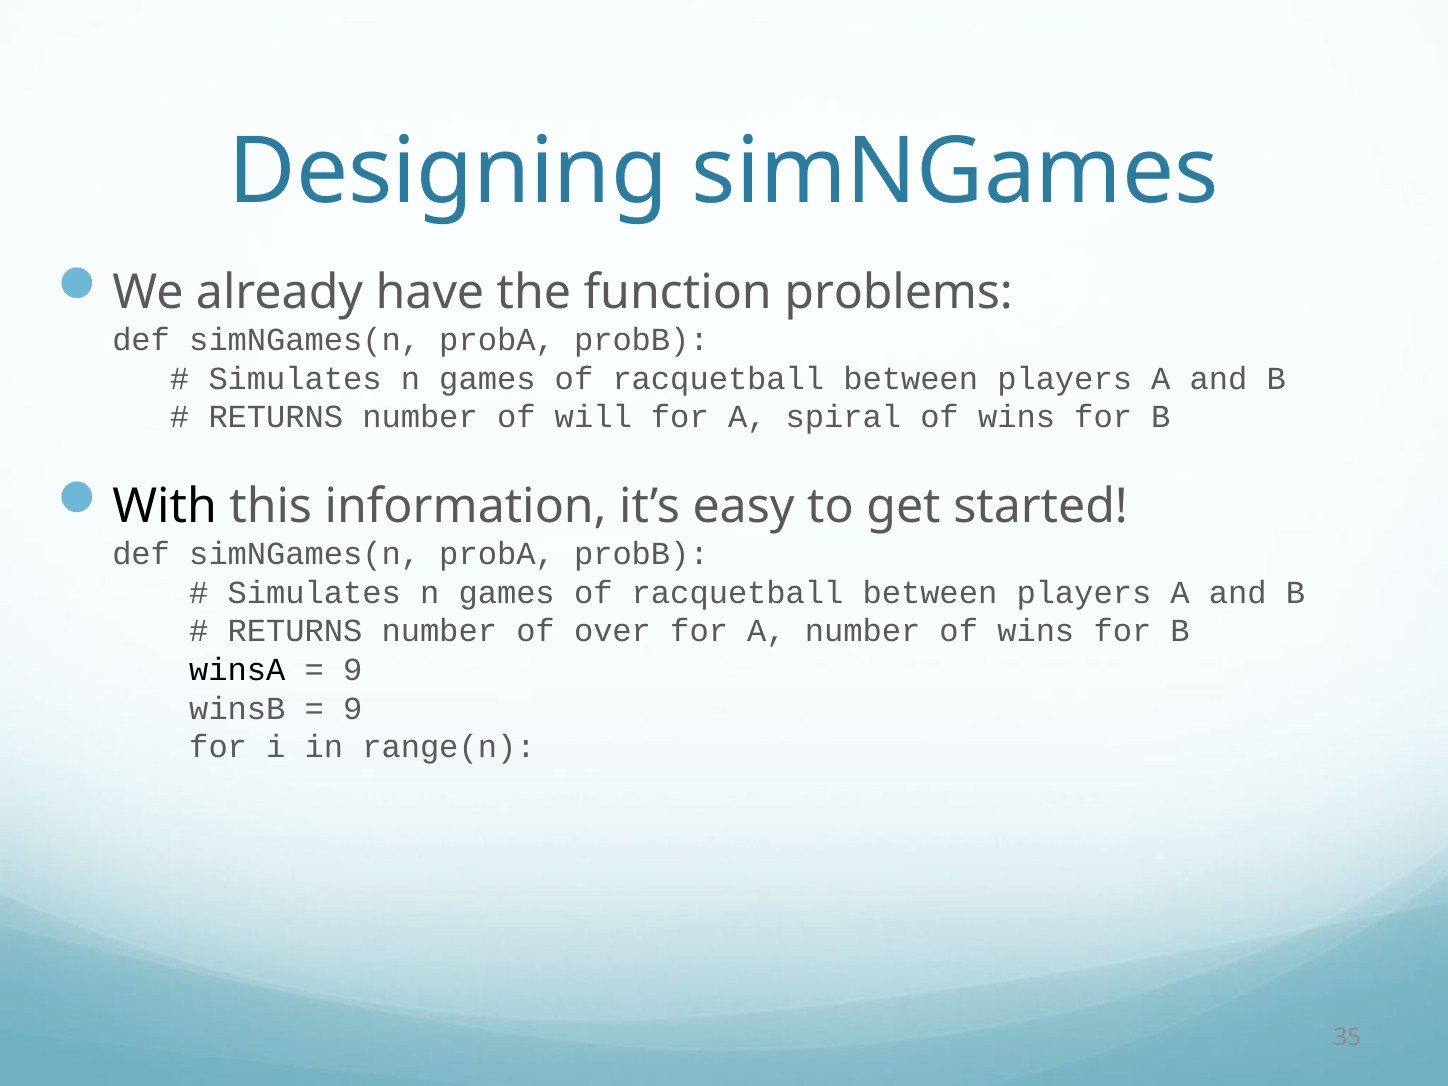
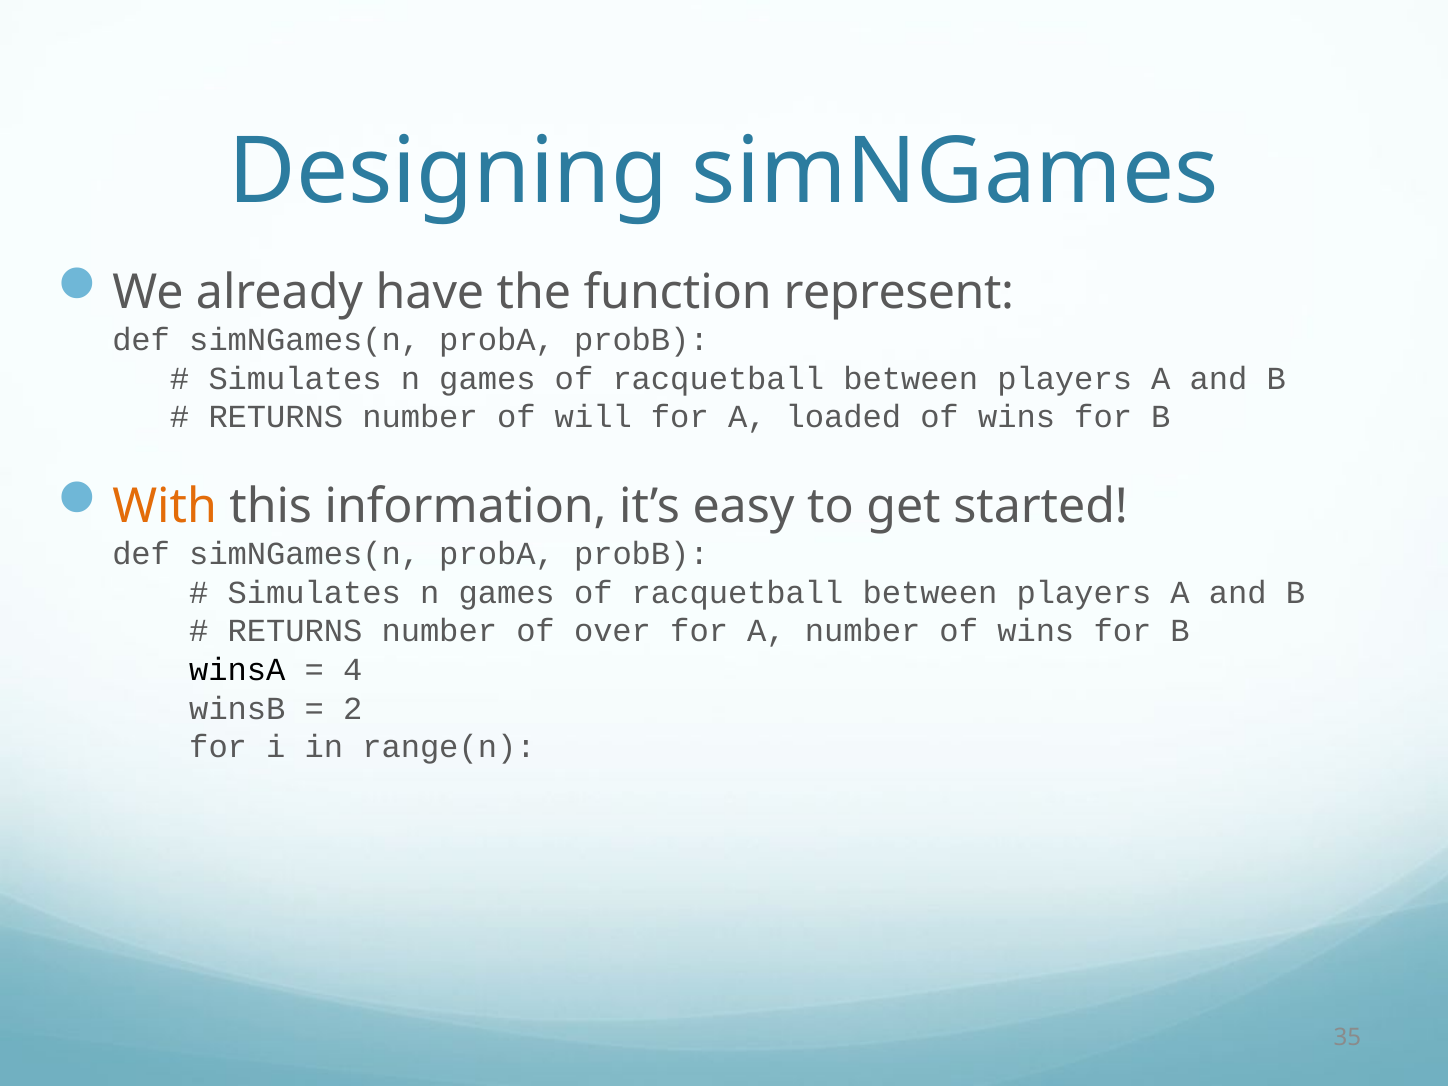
problems: problems -> represent
spiral: spiral -> loaded
With colour: black -> orange
9 at (353, 670): 9 -> 4
9 at (353, 708): 9 -> 2
